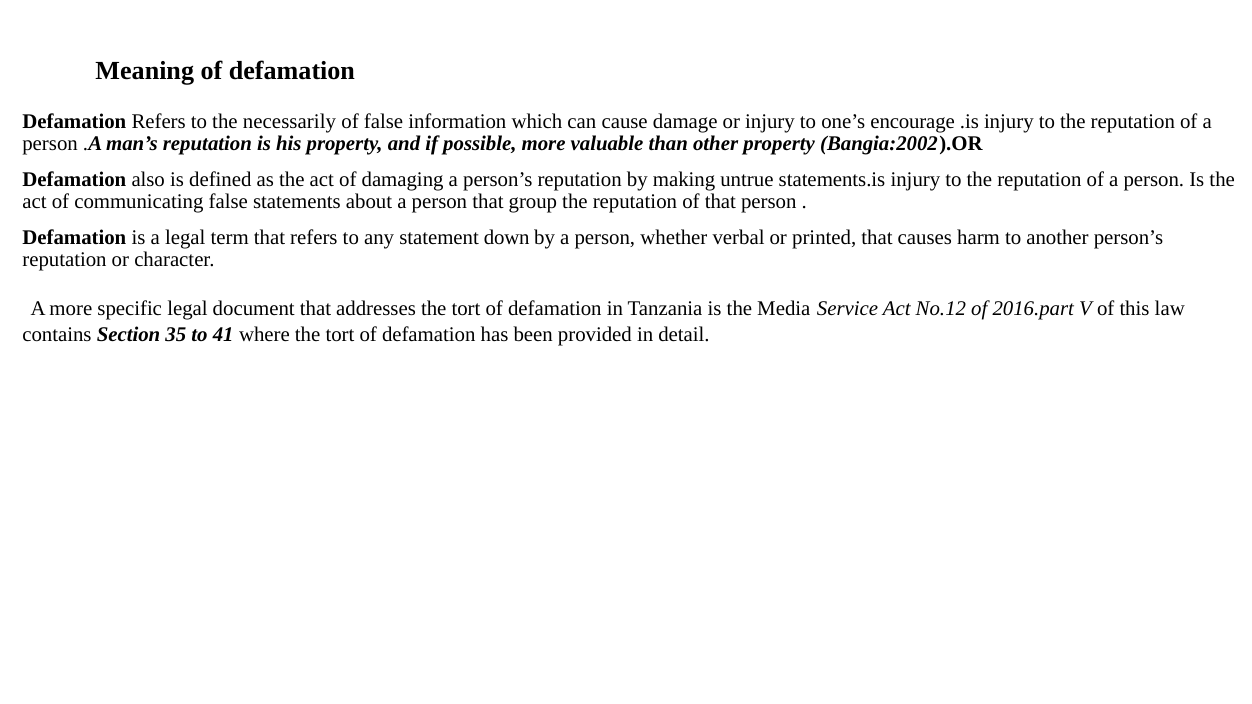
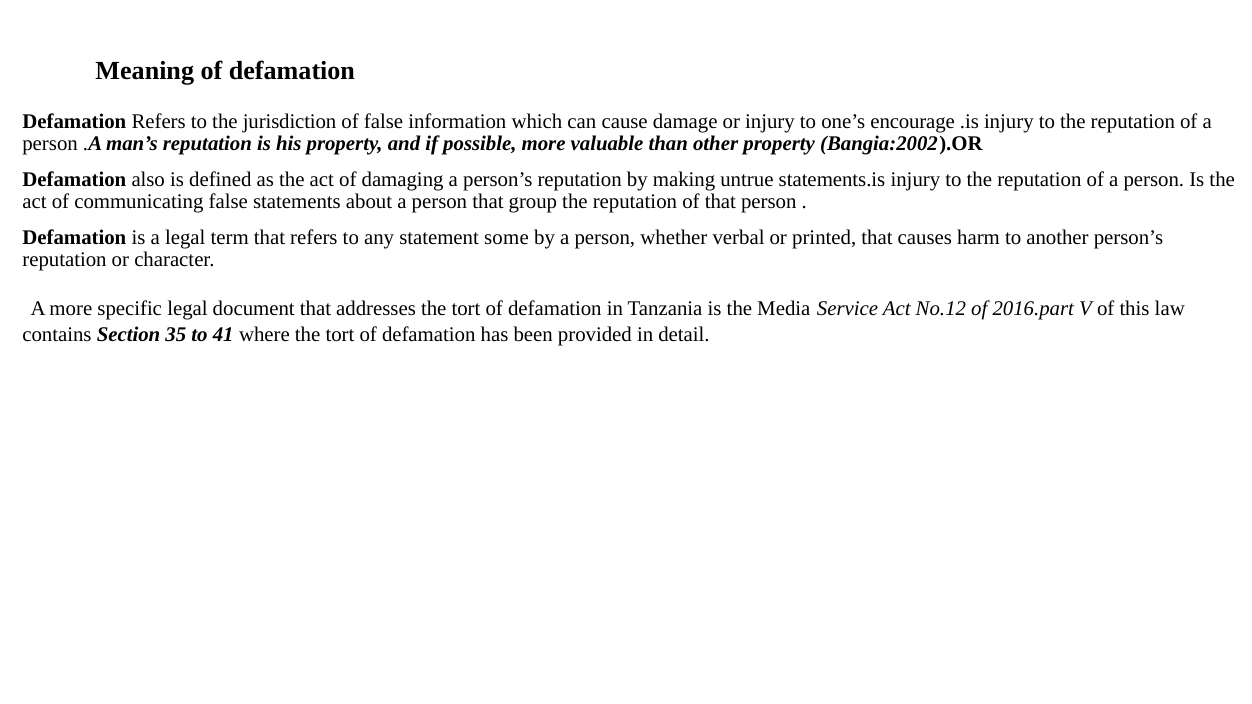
necessarily: necessarily -> jurisdiction
down: down -> some
